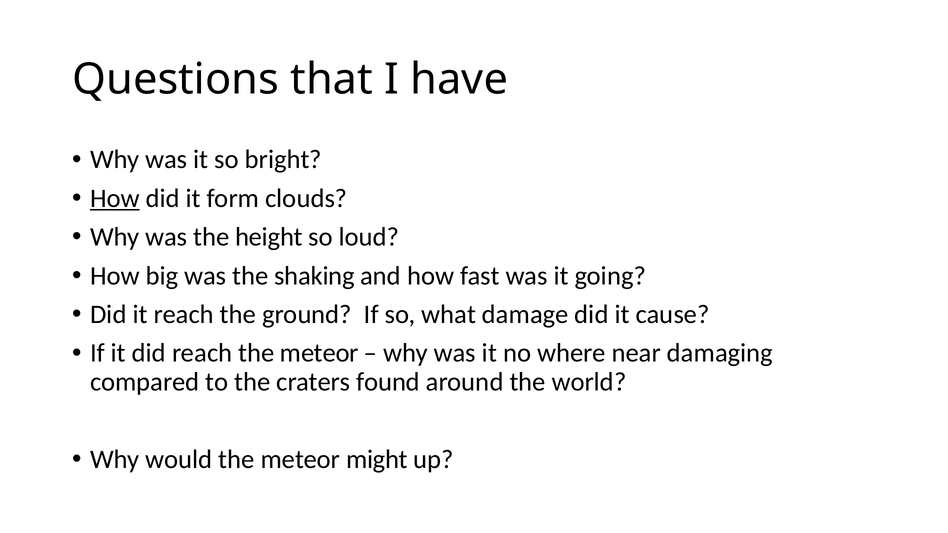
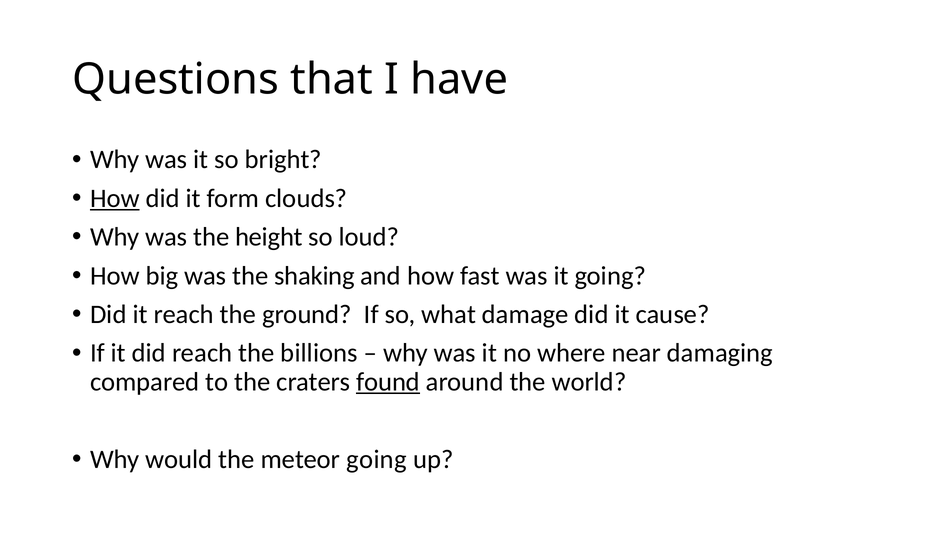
reach the meteor: meteor -> billions
found underline: none -> present
meteor might: might -> going
